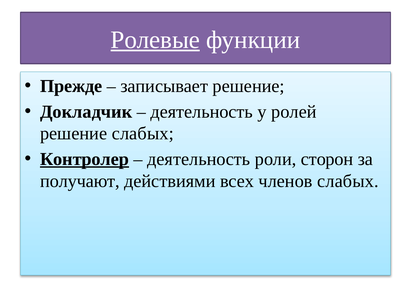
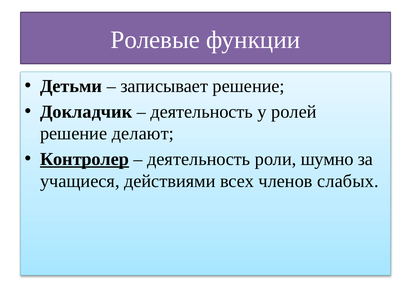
Ролевые underline: present -> none
Прежде: Прежде -> Детьми
решение слабых: слабых -> делают
сторон: сторон -> шумно
получают: получают -> учащиеся
